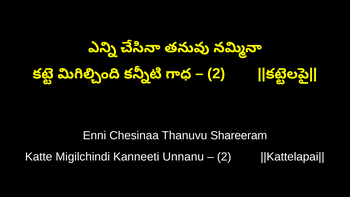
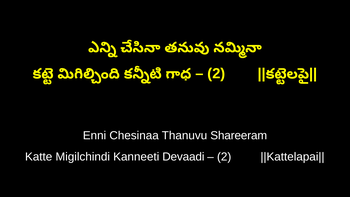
Unnanu: Unnanu -> Devaadi
